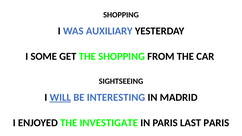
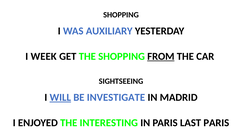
SOME: SOME -> WEEK
FROM underline: none -> present
INTERESTING: INTERESTING -> INVESTIGATE
INVESTIGATE: INVESTIGATE -> INTERESTING
